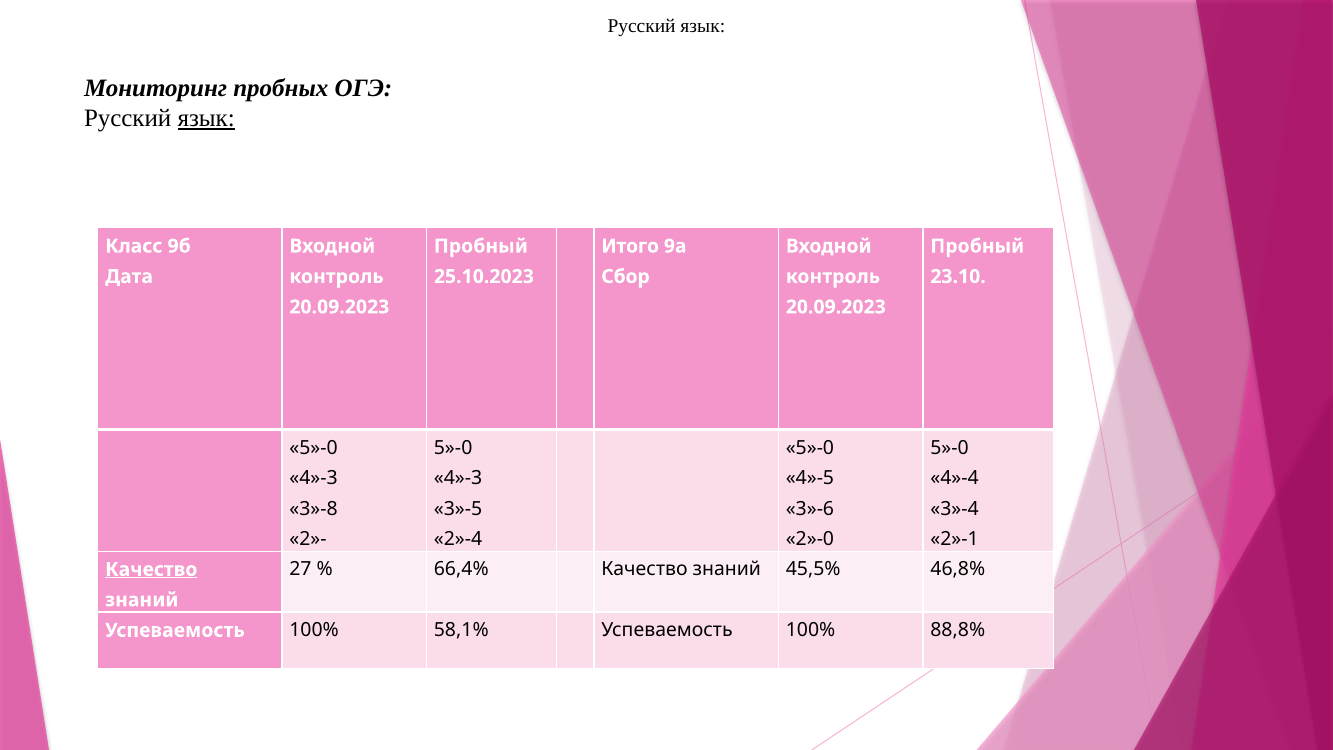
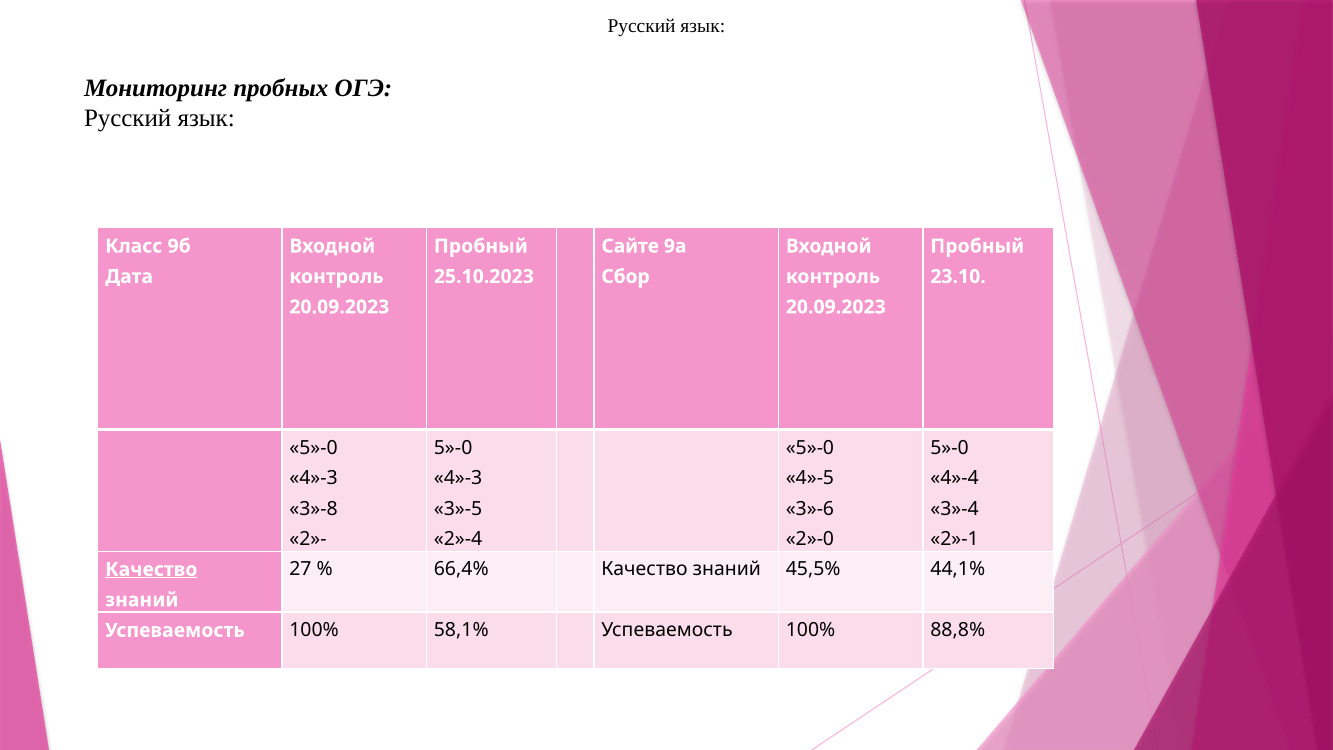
язык at (206, 118) underline: present -> none
Итого: Итого -> Сайте
46,8%: 46,8% -> 44,1%
